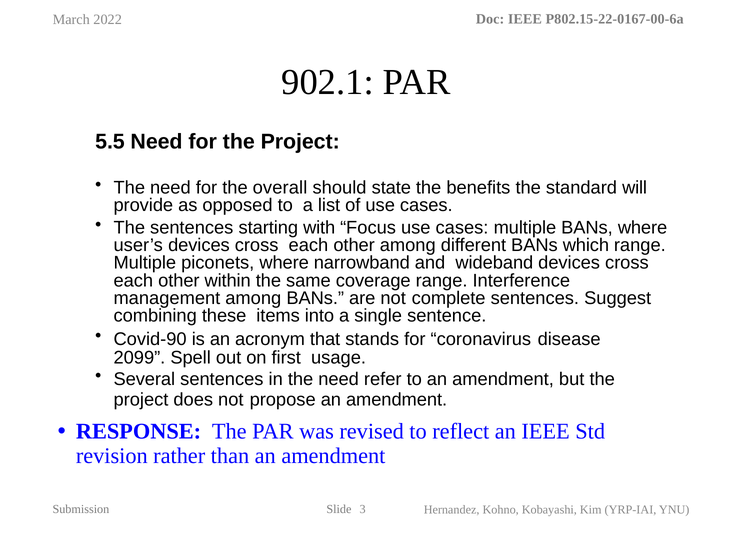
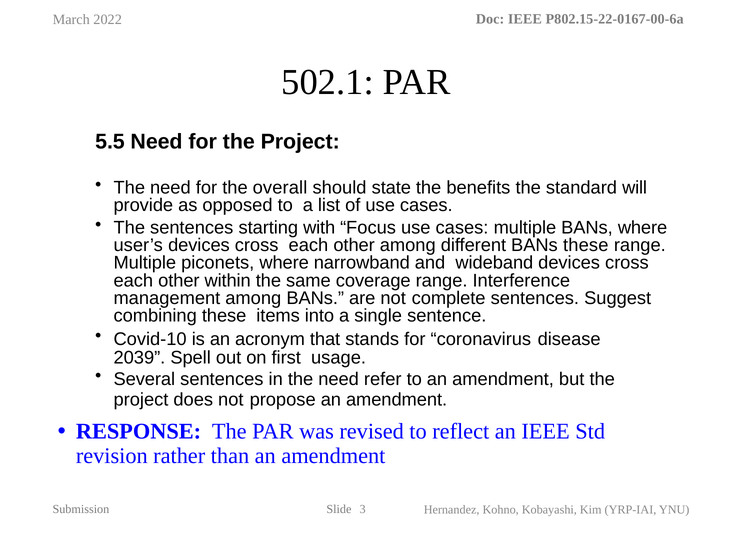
902.1: 902.1 -> 502.1
BANs which: which -> these
Covid-90: Covid-90 -> Covid-10
2099: 2099 -> 2039
